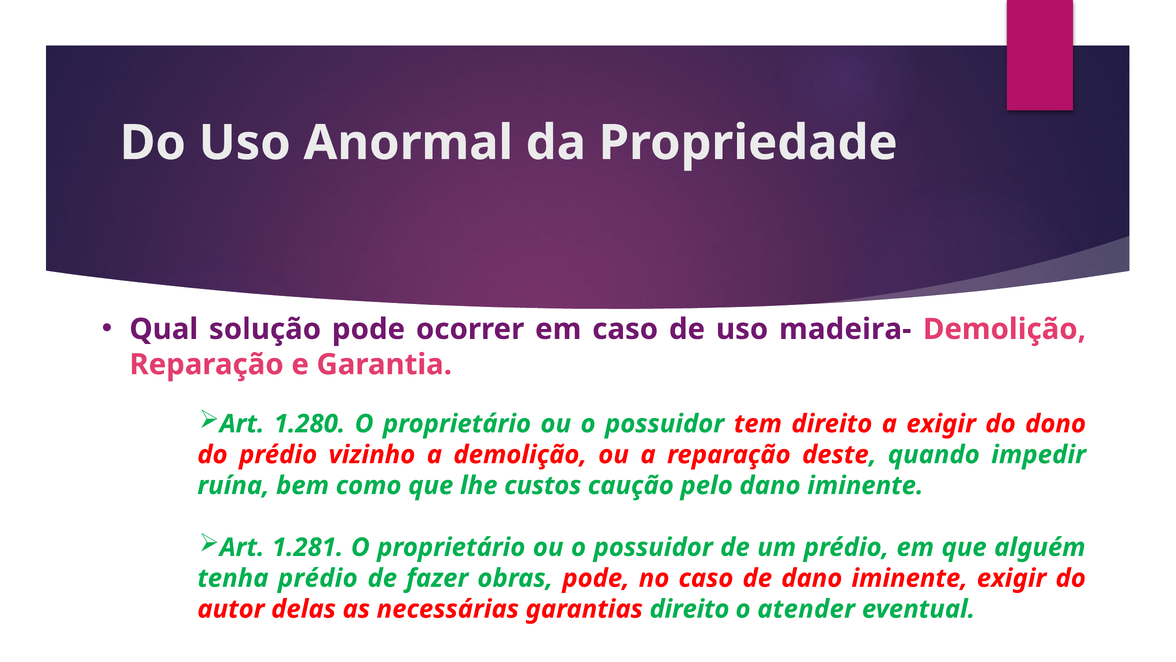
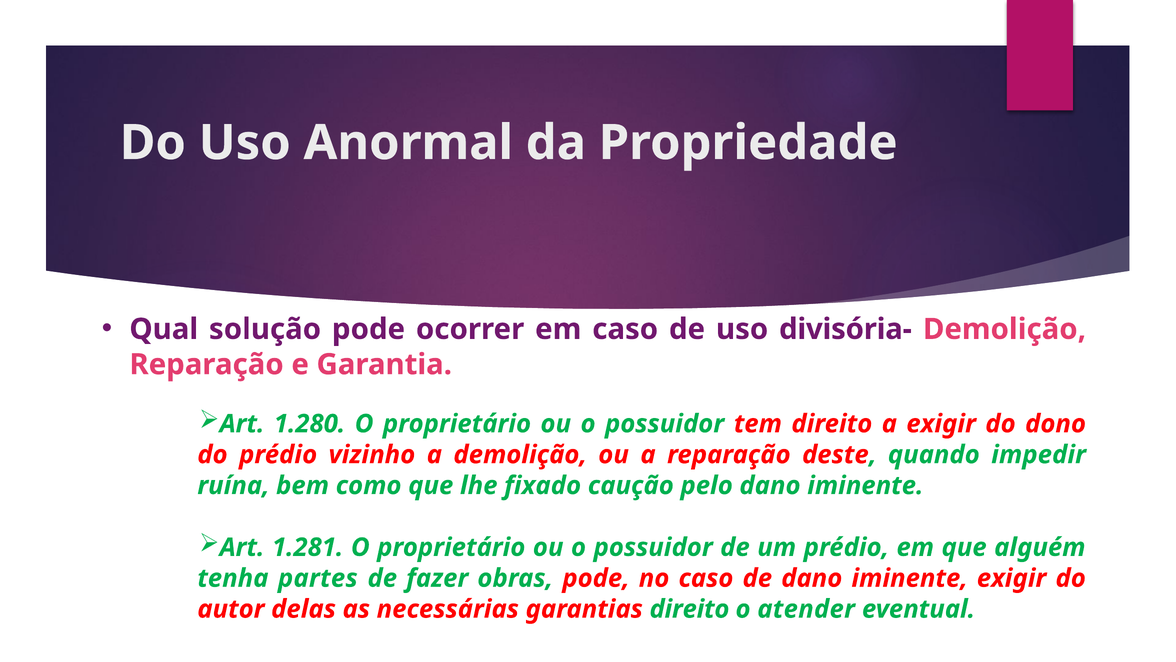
madeira-: madeira- -> divisória-
custos: custos -> fixado
tenha prédio: prédio -> partes
